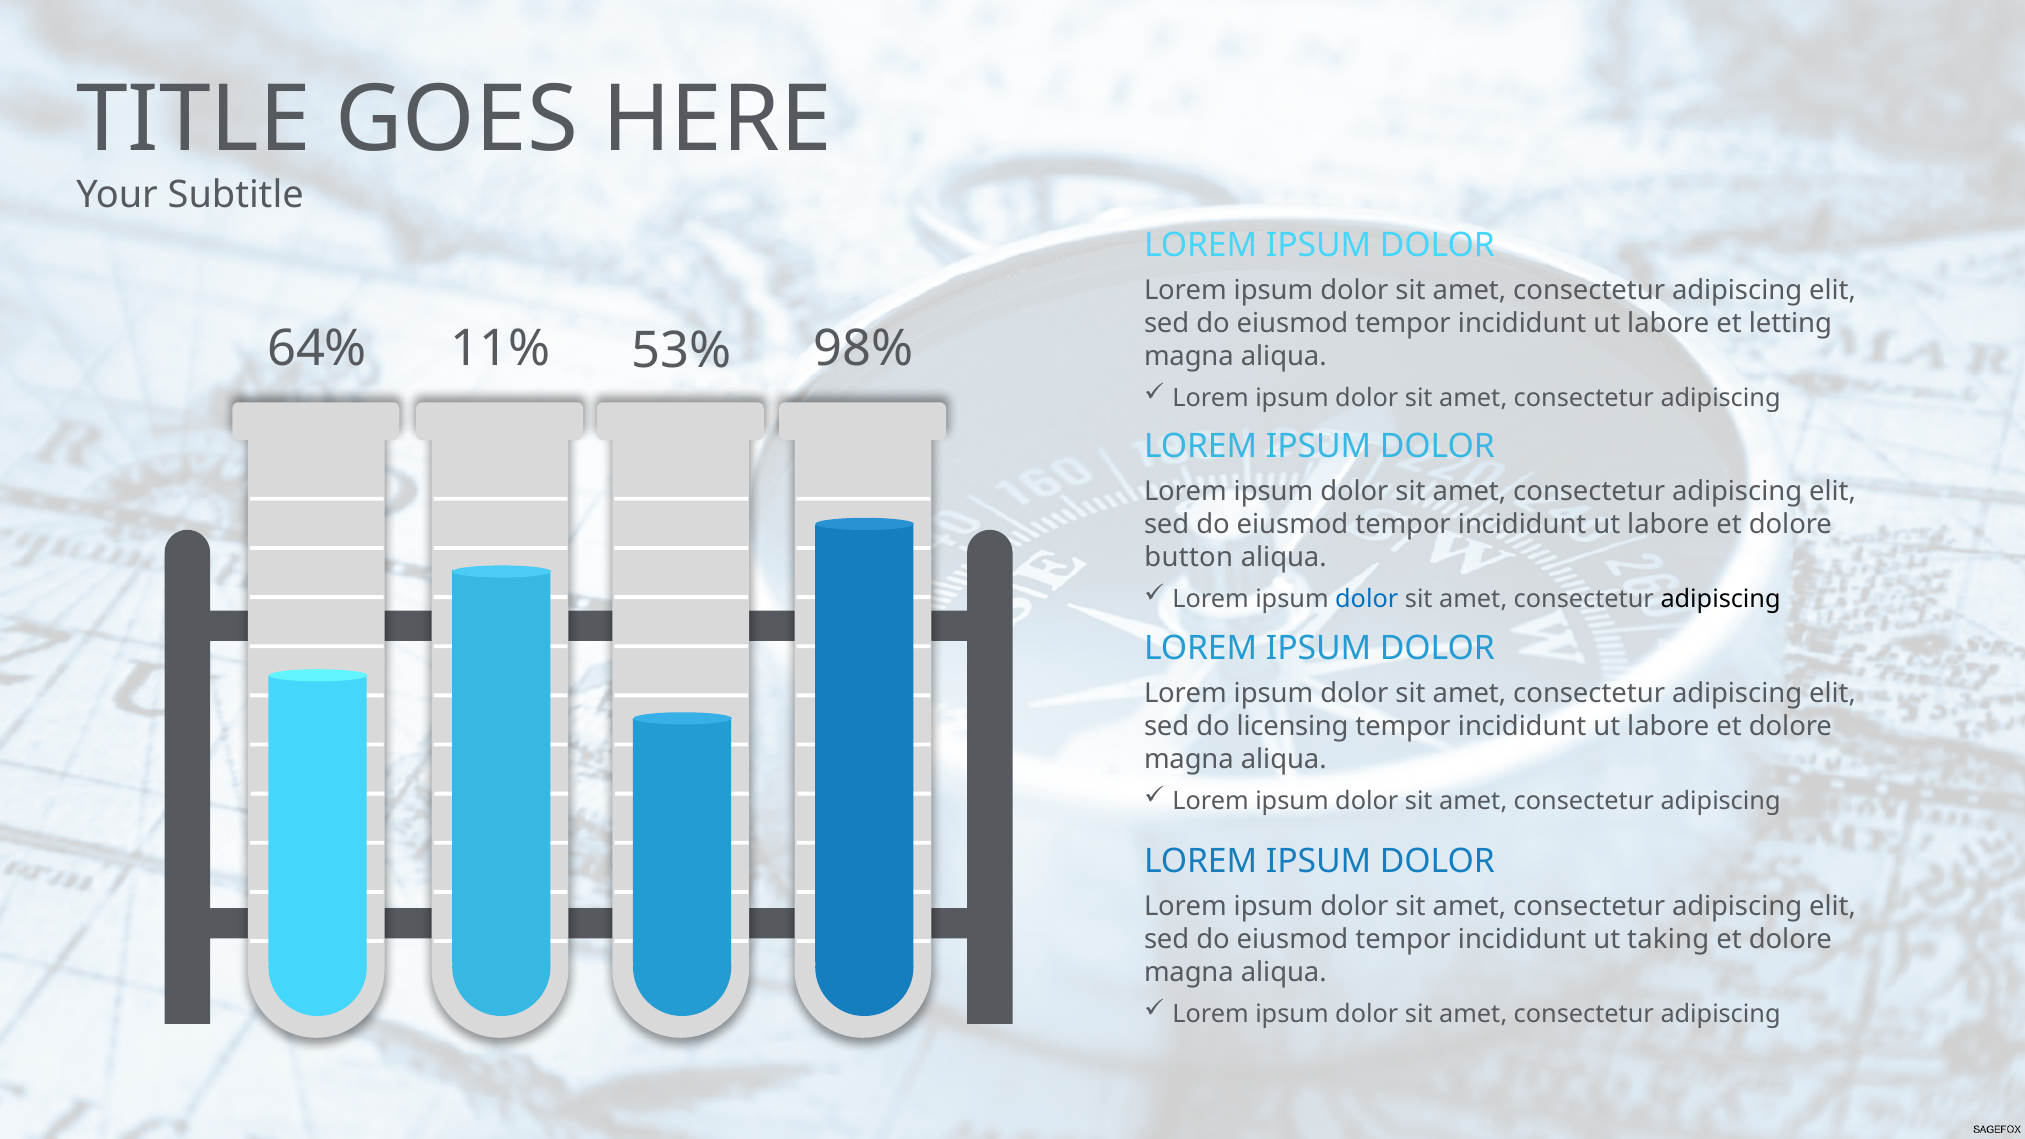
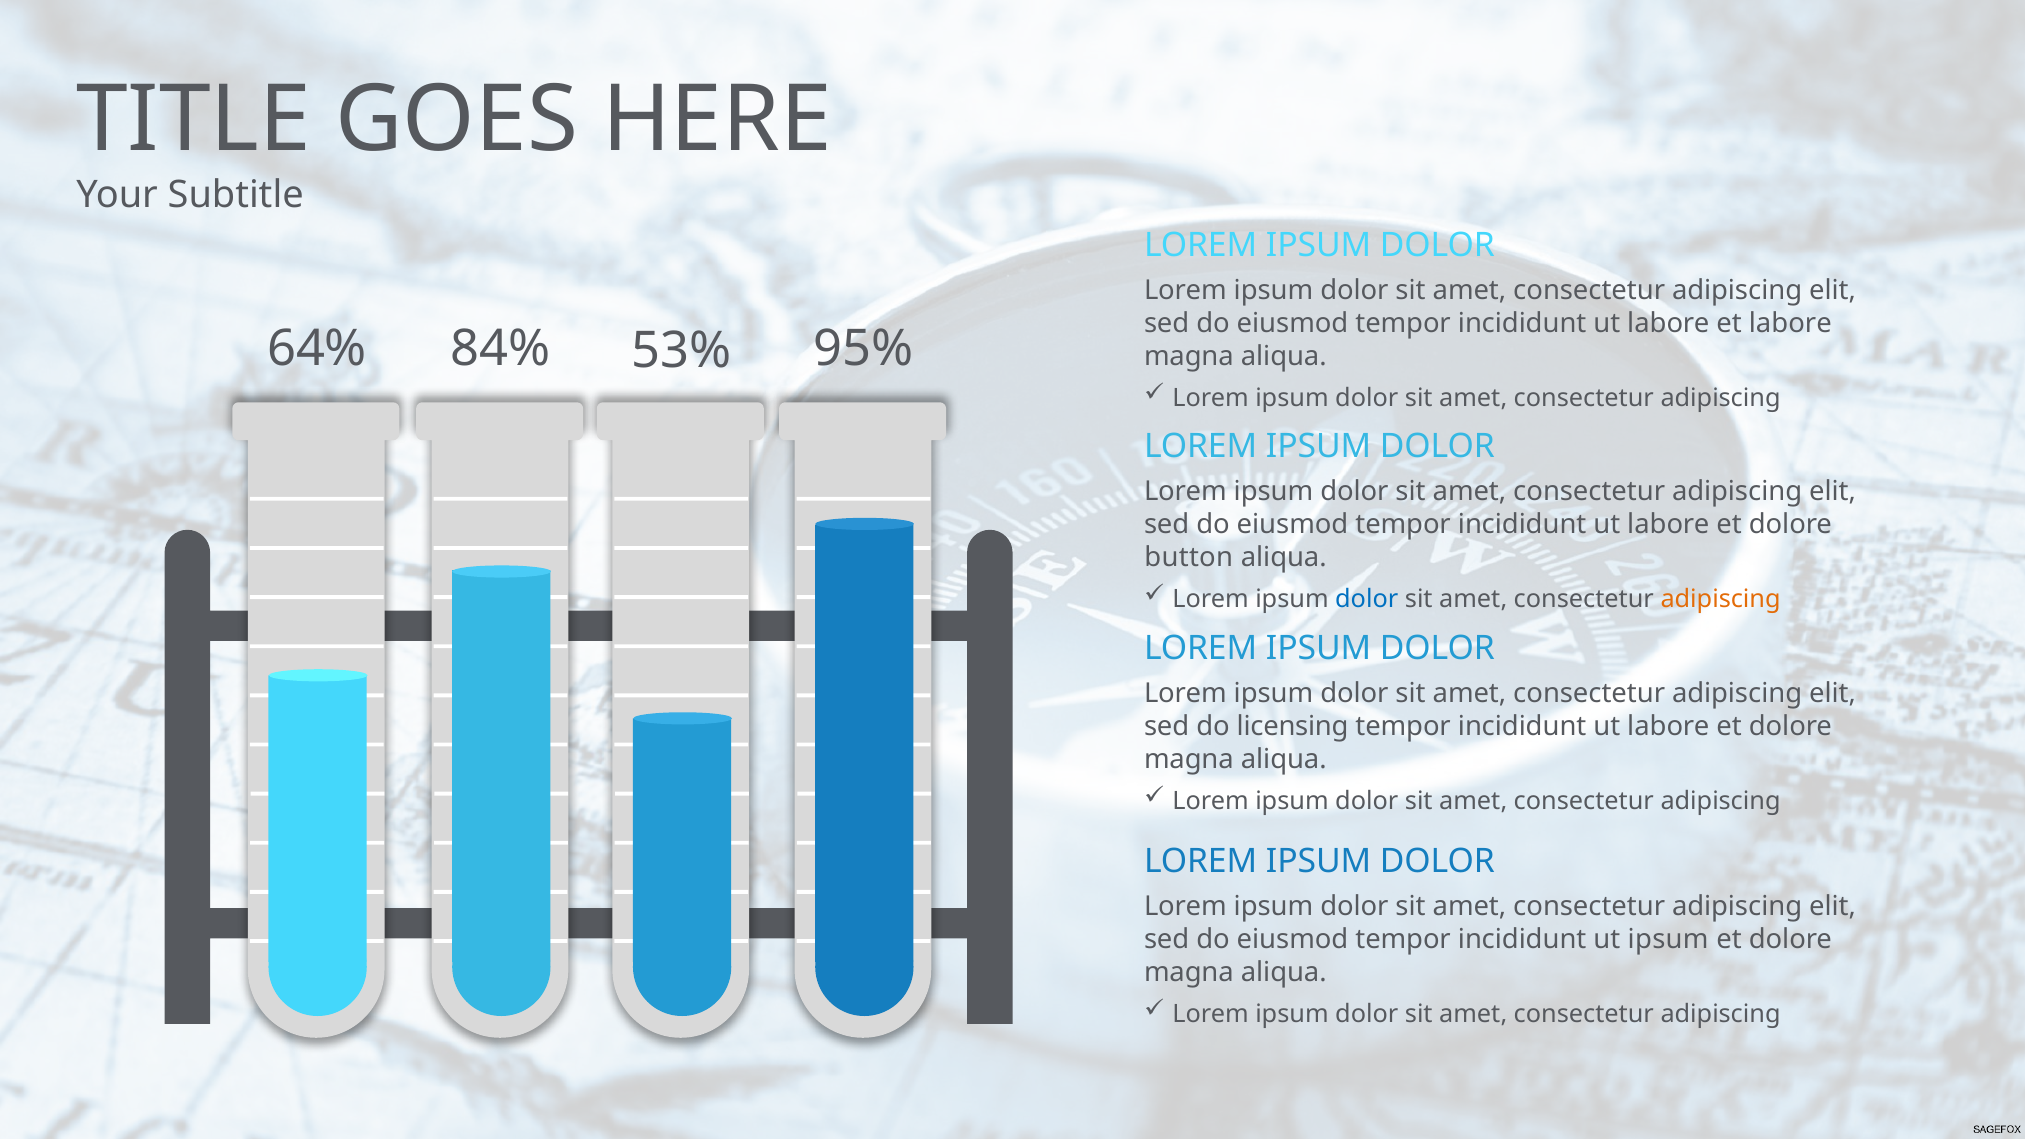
et letting: letting -> labore
11%: 11% -> 84%
98%: 98% -> 95%
adipiscing at (1721, 599) colour: black -> orange
ut taking: taking -> ipsum
